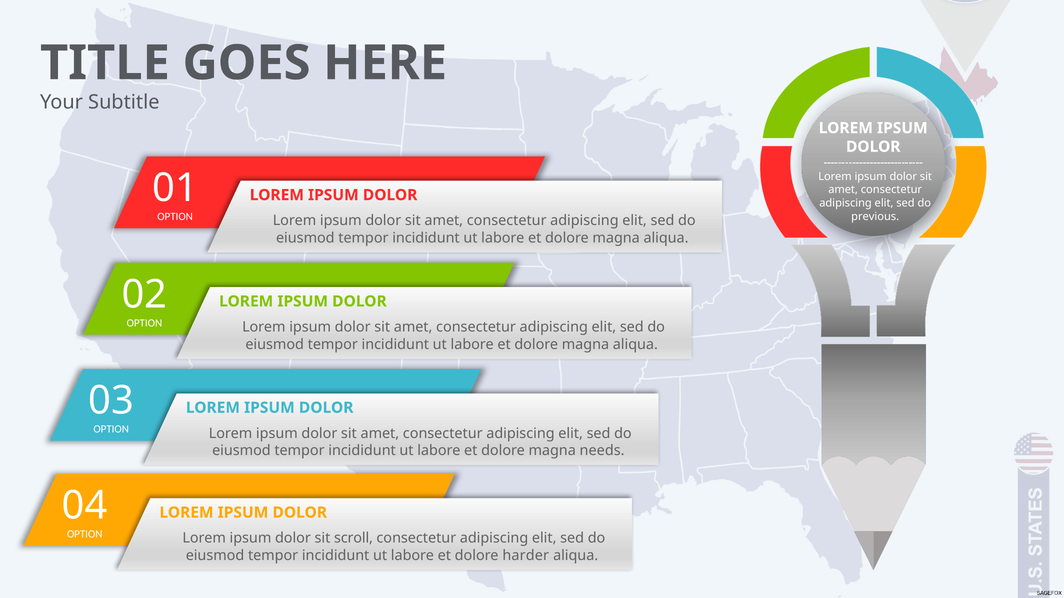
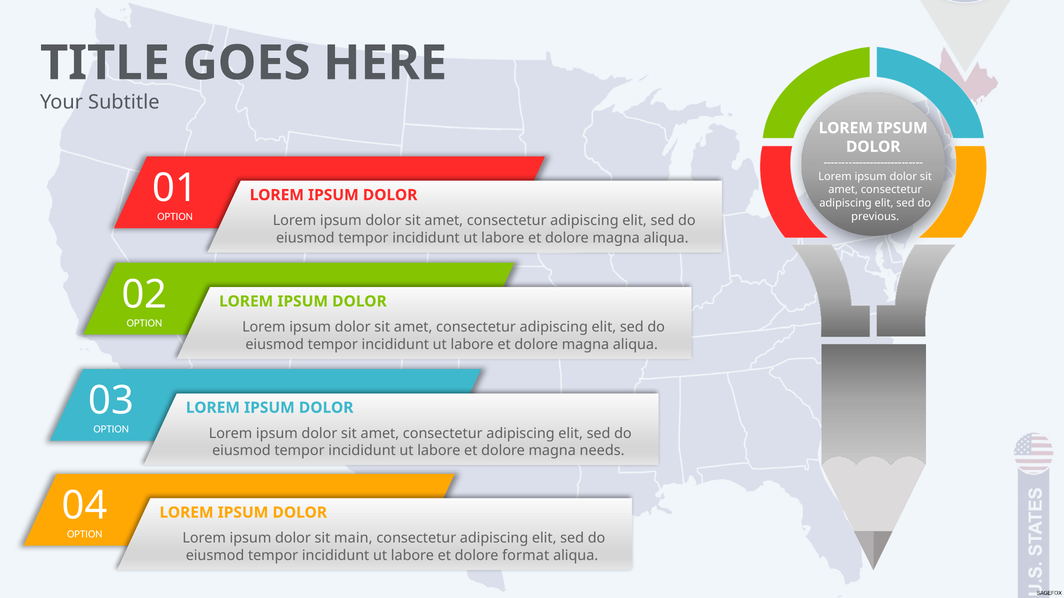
scroll: scroll -> main
harder: harder -> format
